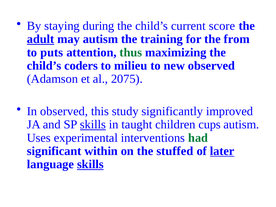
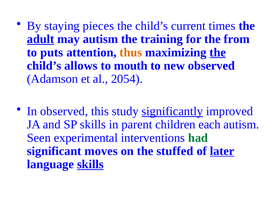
during: during -> pieces
score: score -> times
thus colour: green -> orange
the at (218, 52) underline: none -> present
coders: coders -> allows
milieu: milieu -> mouth
2075: 2075 -> 2054
significantly underline: none -> present
skills at (93, 125) underline: present -> none
taught: taught -> parent
cups: cups -> each
Uses: Uses -> Seen
within: within -> moves
